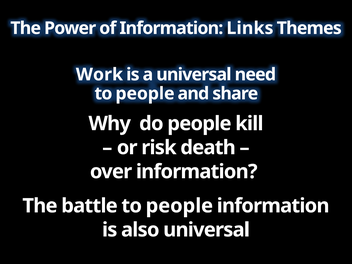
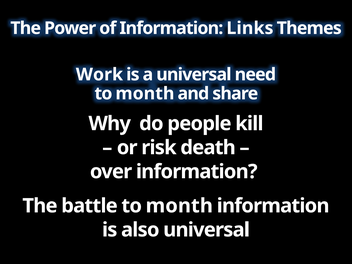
people at (145, 94): people -> month
battle to people: people -> month
